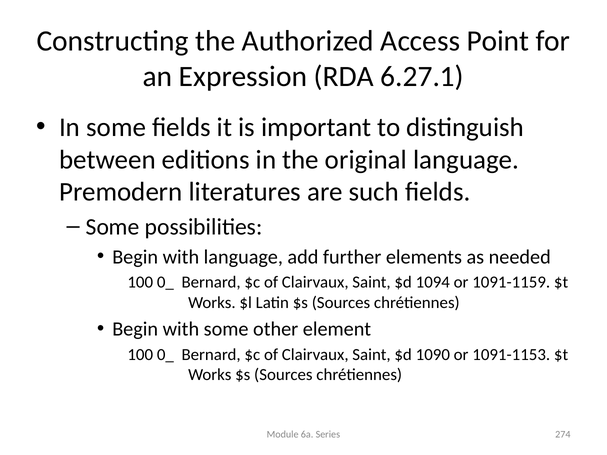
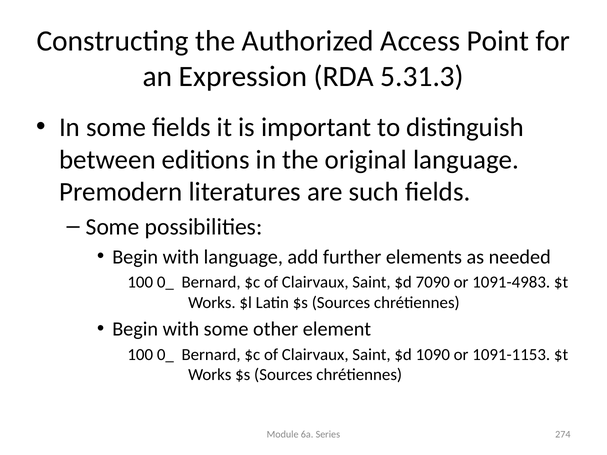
6.27.1: 6.27.1 -> 5.31.3
1094: 1094 -> 7090
1091-1159: 1091-1159 -> 1091-4983
